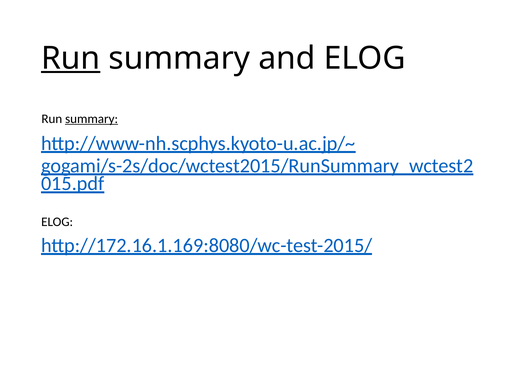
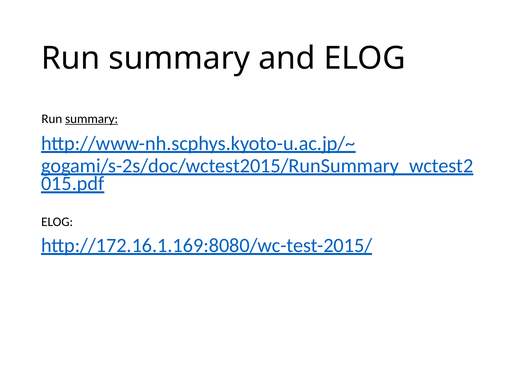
Run at (71, 58) underline: present -> none
